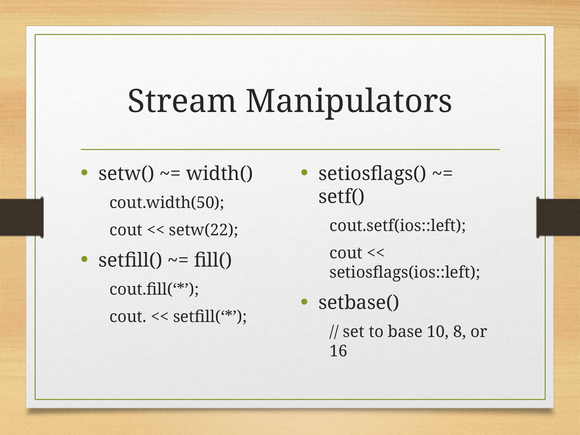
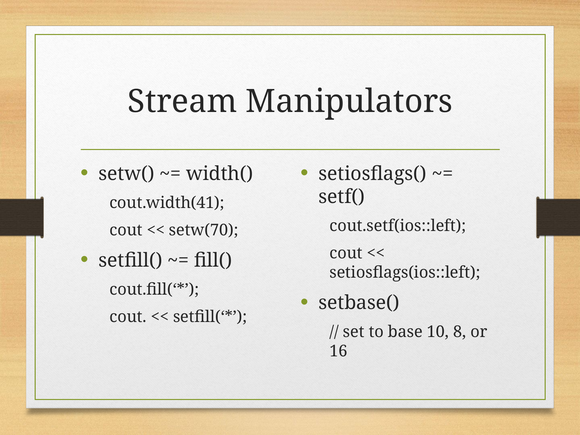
cout.width(50: cout.width(50 -> cout.width(41
setw(22: setw(22 -> setw(70
